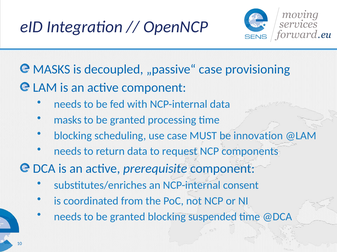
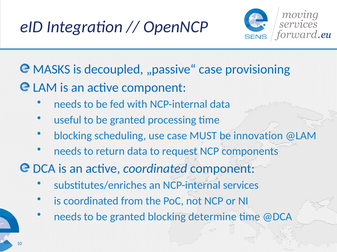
masks at (68, 120): masks -> useful
active prerequisite: prerequisite -> coordinated
consent: consent -> services
suspended: suspended -> determine
